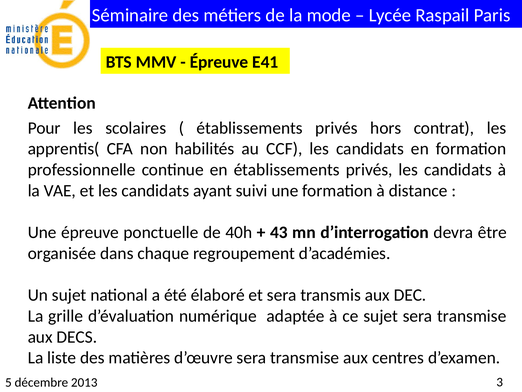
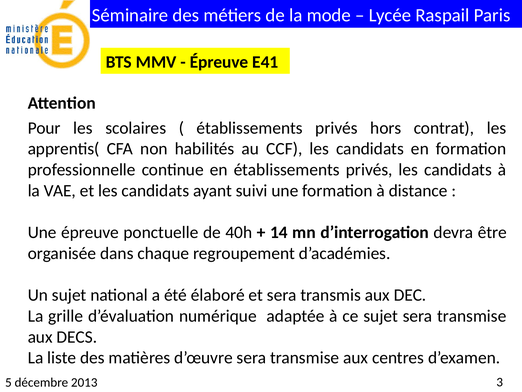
43: 43 -> 14
